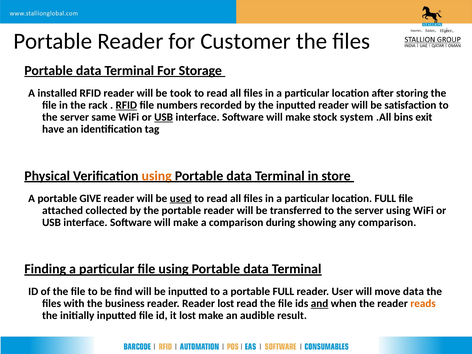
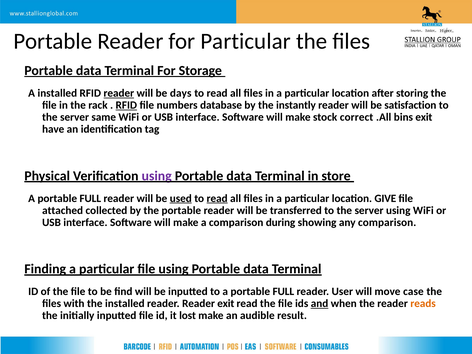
for Customer: Customer -> Particular
reader at (119, 93) underline: none -> present
took: took -> days
recorded: recorded -> database
the inputted: inputted -> instantly
USB at (164, 117) underline: present -> none
system: system -> correct
using at (157, 176) colour: orange -> purple
GIVE at (90, 198): GIVE -> FULL
read at (217, 198) underline: none -> present
location FULL: FULL -> GIVE
move data: data -> case
the business: business -> installed
Reader lost: lost -> exit
